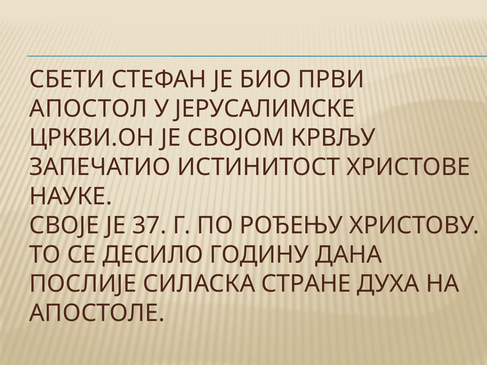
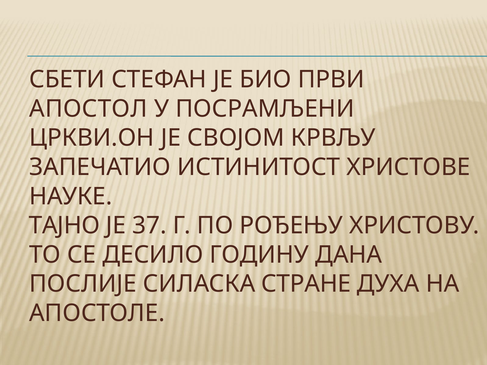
ЈЕРУСАЛИМСКЕ: ЈЕРУСАЛИМСКЕ -> ПОСРАМЉЕНИ
СВОЈЕ: СВОЈЕ -> ТАЈНО
